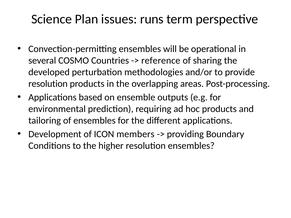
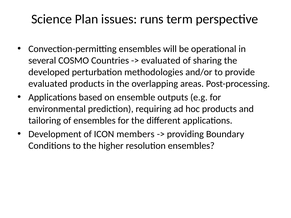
reference at (161, 61): reference -> evaluated
resolution at (48, 84): resolution -> evaluated
